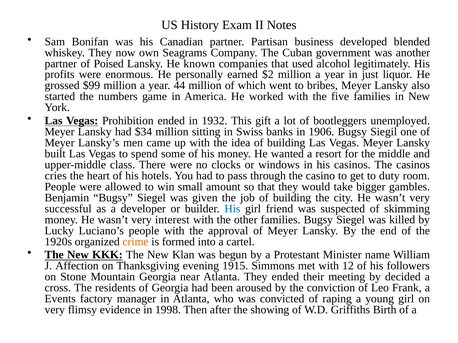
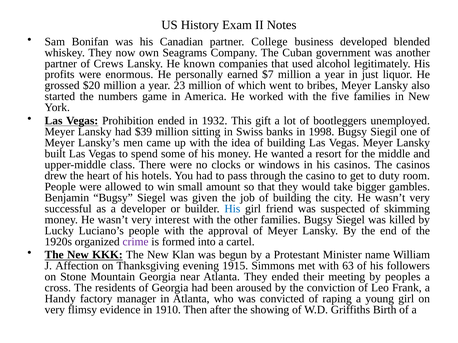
Partisan: Partisan -> College
Poised: Poised -> Crews
$2: $2 -> $7
$99: $99 -> $20
44: 44 -> 23
$34: $34 -> $39
1906: 1906 -> 1998
cries: cries -> drew
crime colour: orange -> purple
12: 12 -> 63
decided: decided -> peoples
Events: Events -> Handy
1998: 1998 -> 1910
